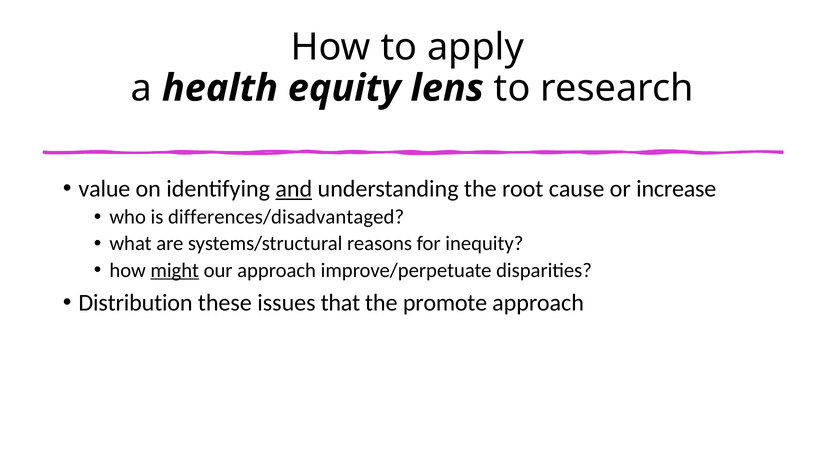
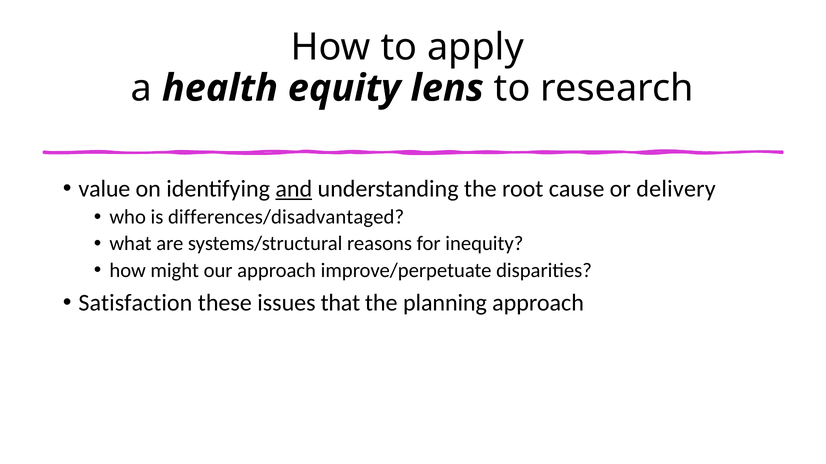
increase: increase -> delivery
might underline: present -> none
Distribution: Distribution -> Satisfaction
promote: promote -> planning
